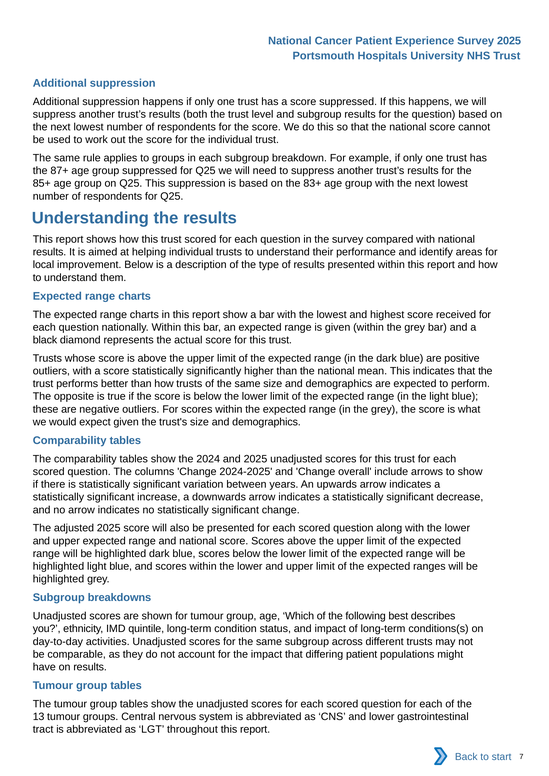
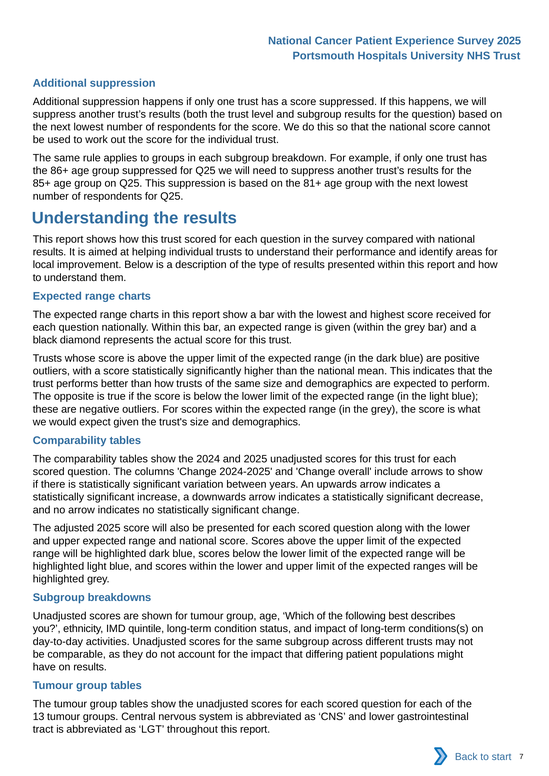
87+: 87+ -> 86+
83+: 83+ -> 81+
